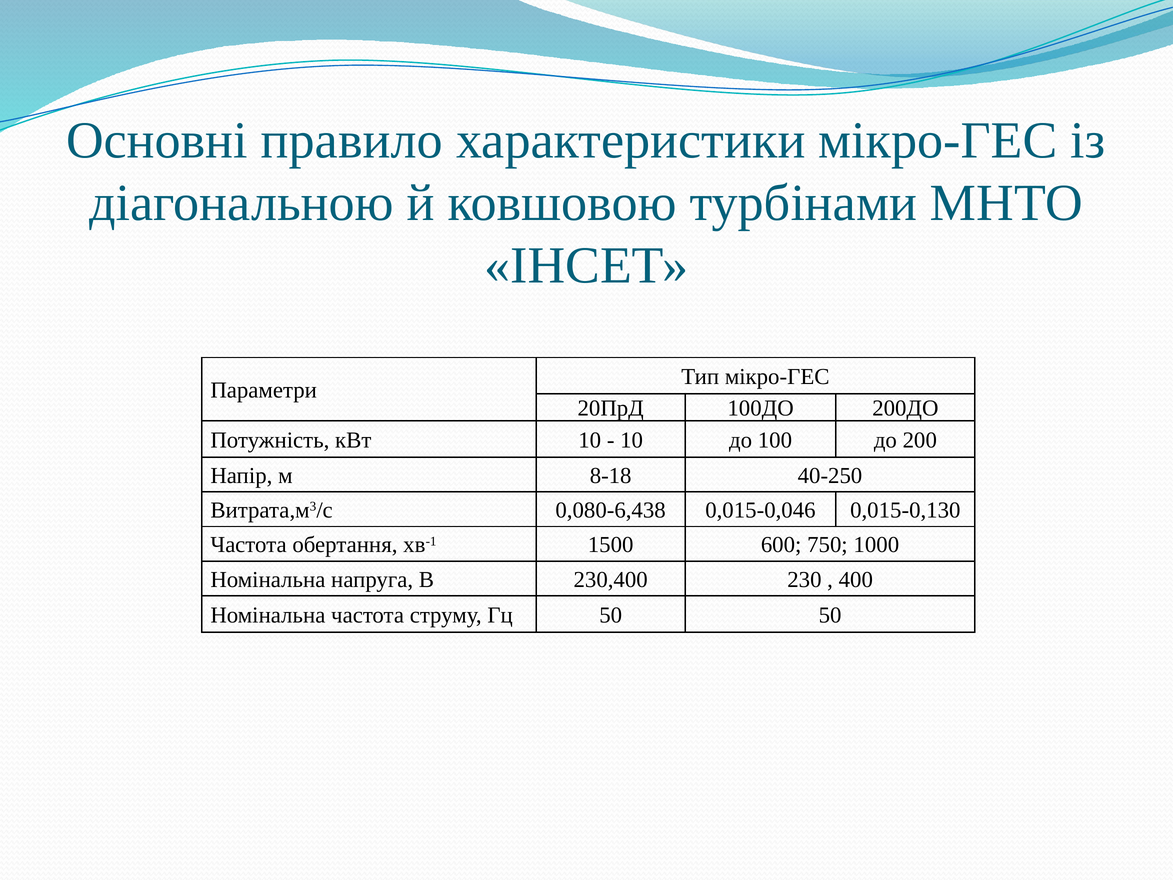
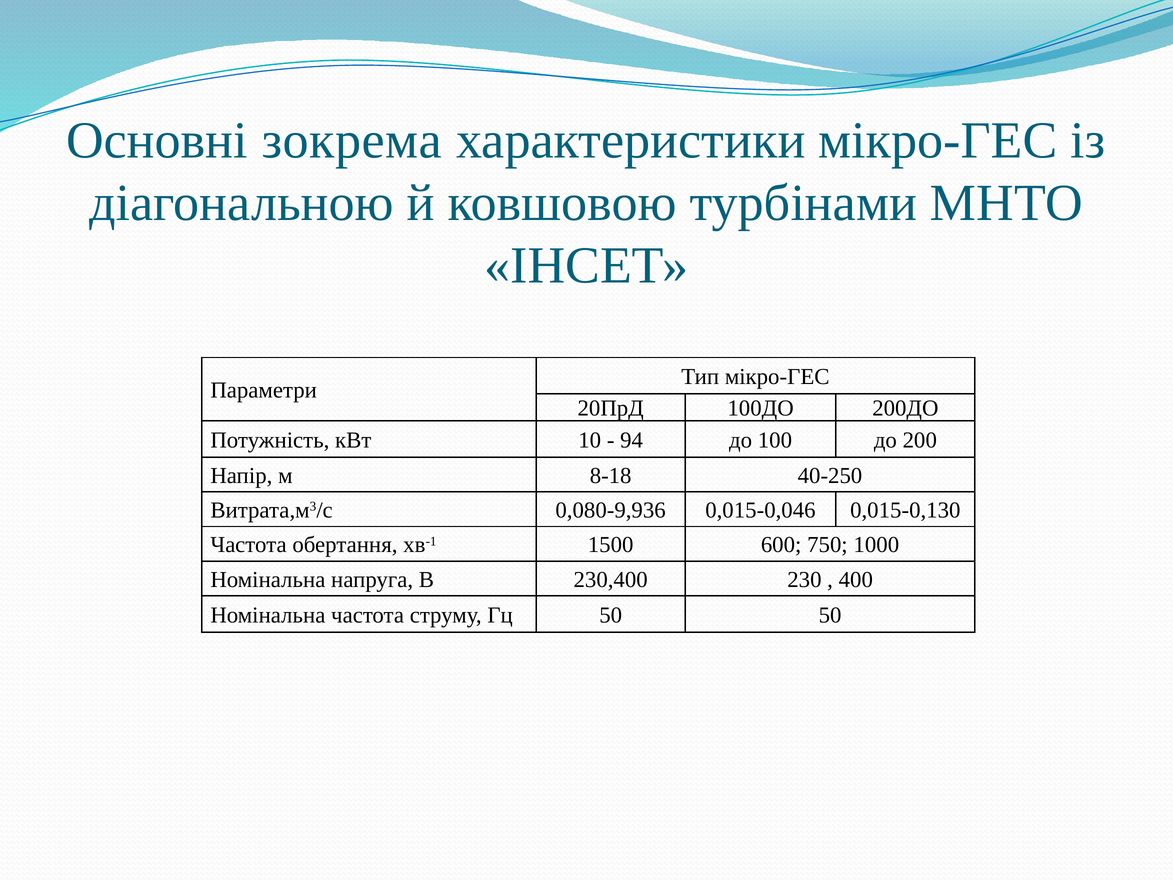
правило: правило -> зокрема
10 at (632, 440): 10 -> 94
0,080-6,438: 0,080-6,438 -> 0,080-9,936
